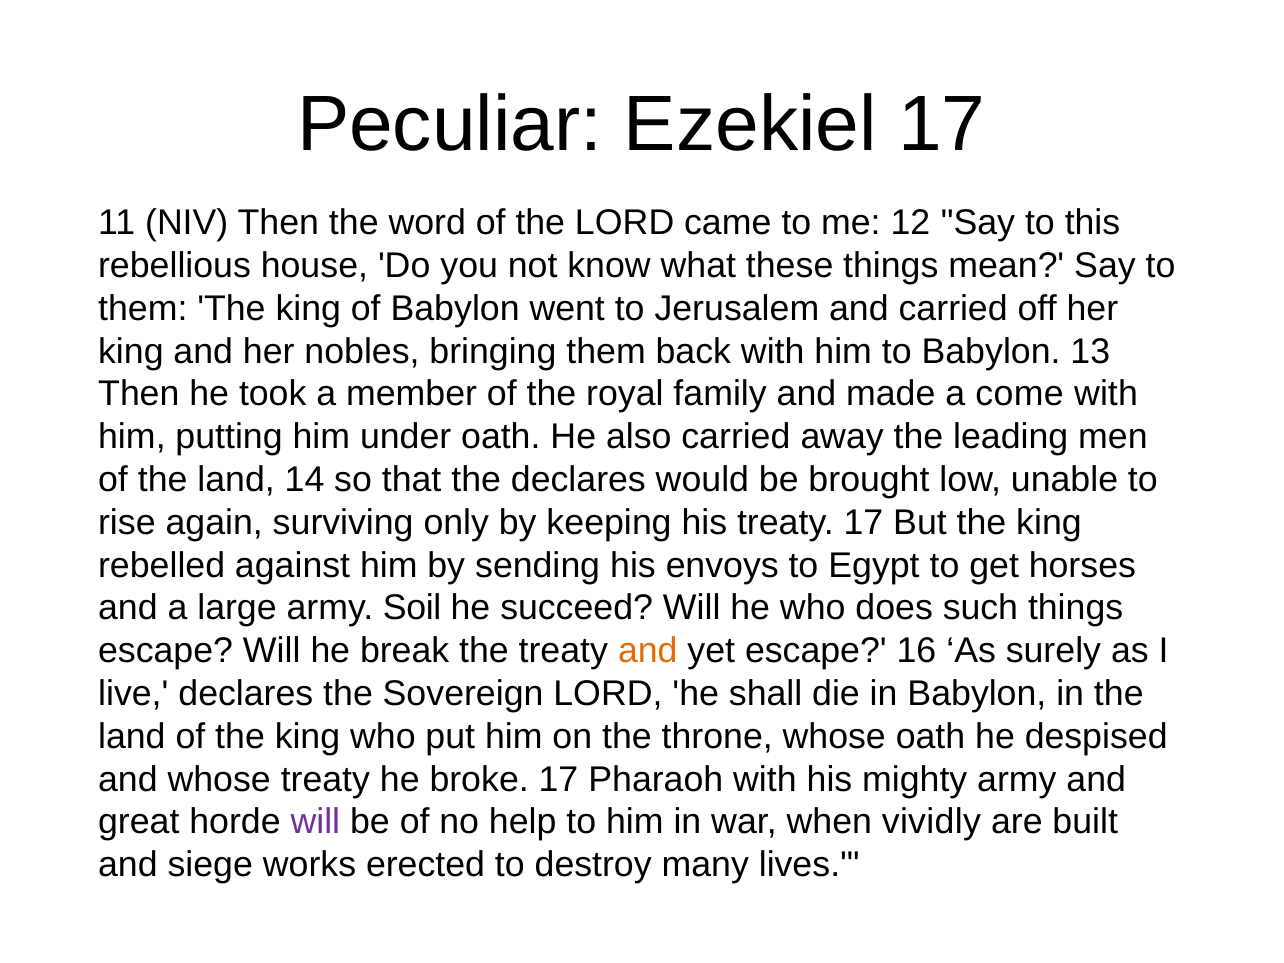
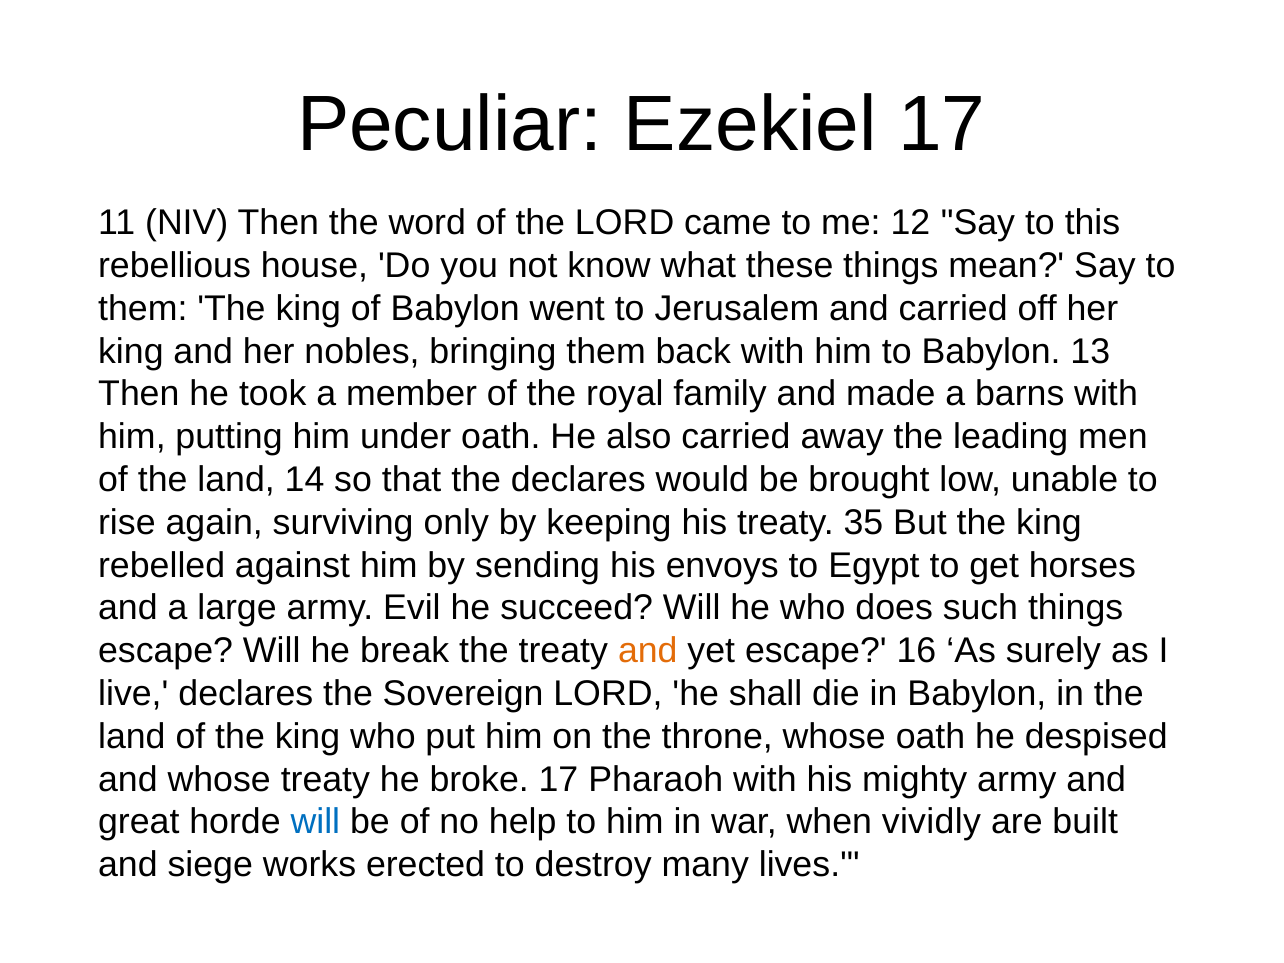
come: come -> barns
treaty 17: 17 -> 35
Soil: Soil -> Evil
will at (315, 822) colour: purple -> blue
